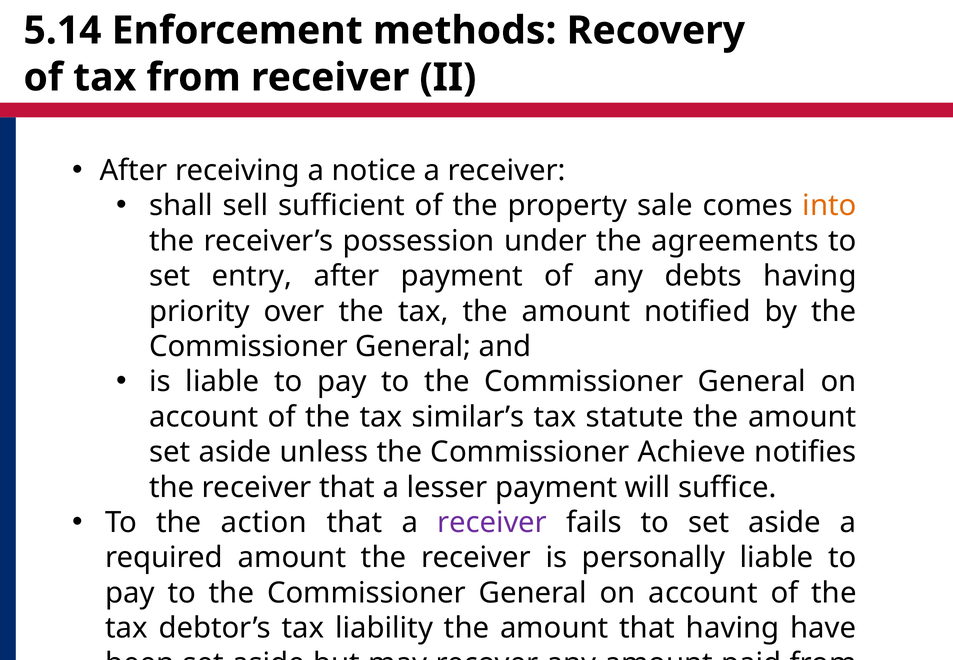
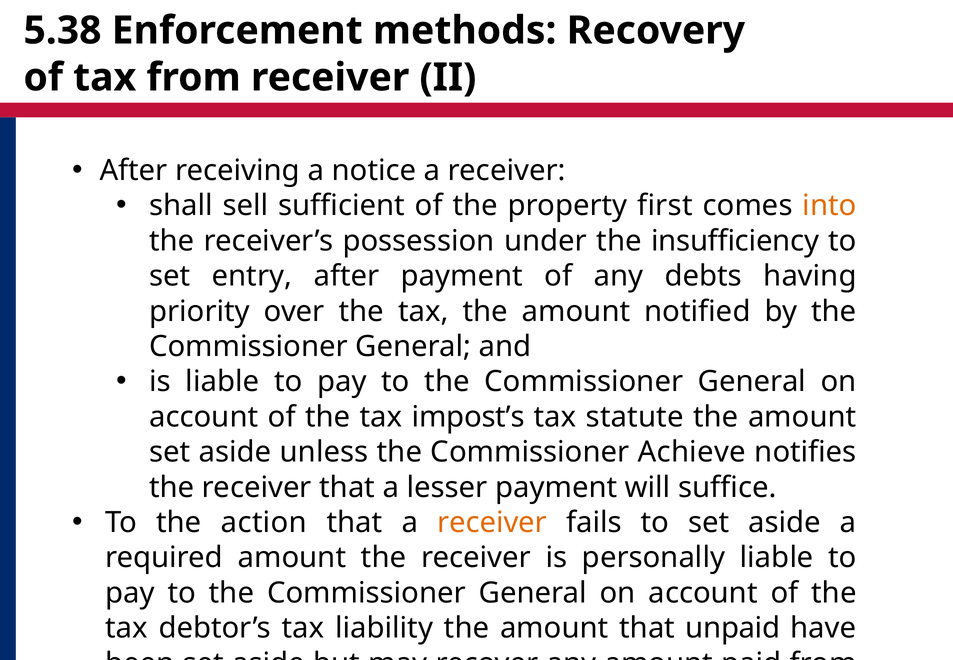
5.14: 5.14 -> 5.38
sale: sale -> first
agreements: agreements -> insufficiency
similar’s: similar’s -> impost’s
receiver at (492, 522) colour: purple -> orange
that having: having -> unpaid
